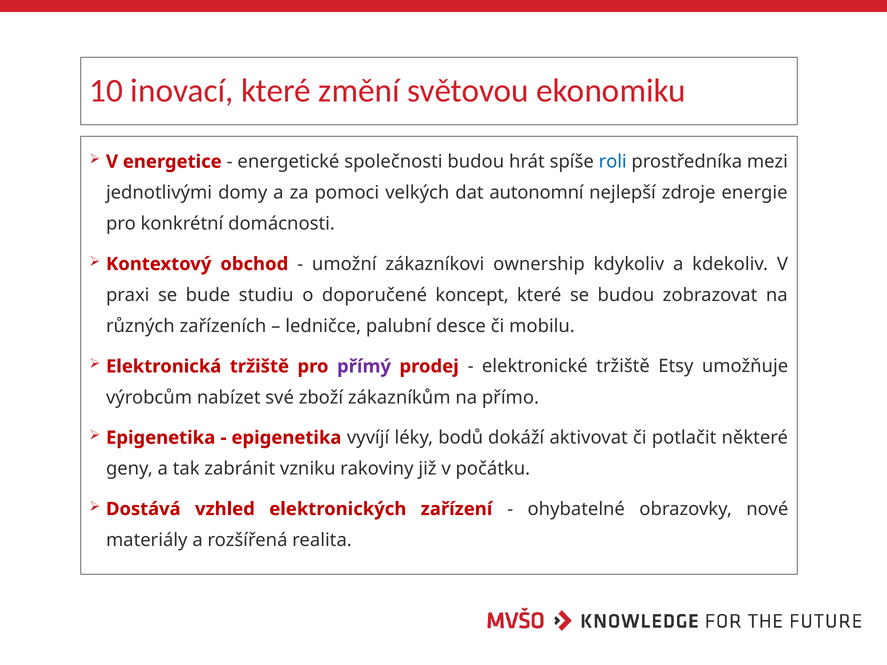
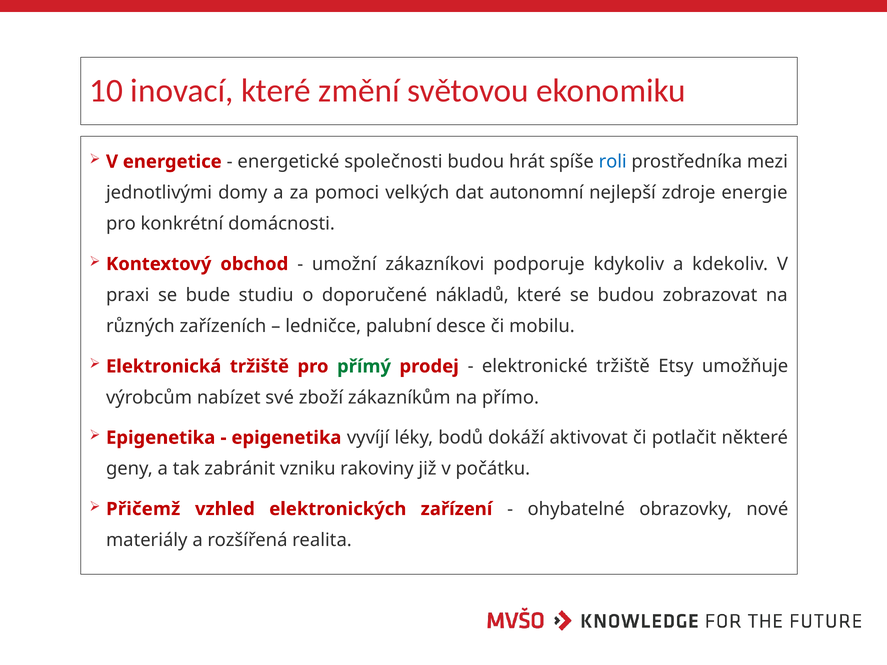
ownership: ownership -> podporuje
koncept: koncept -> nákladů
přímý colour: purple -> green
Dostává: Dostává -> Přičemž
